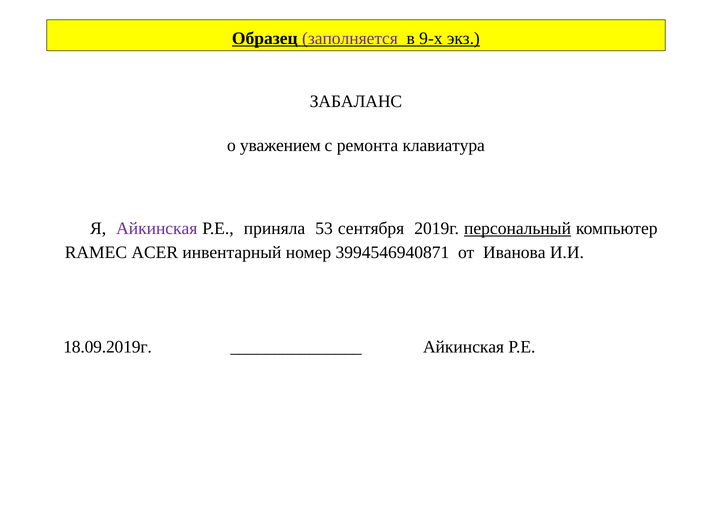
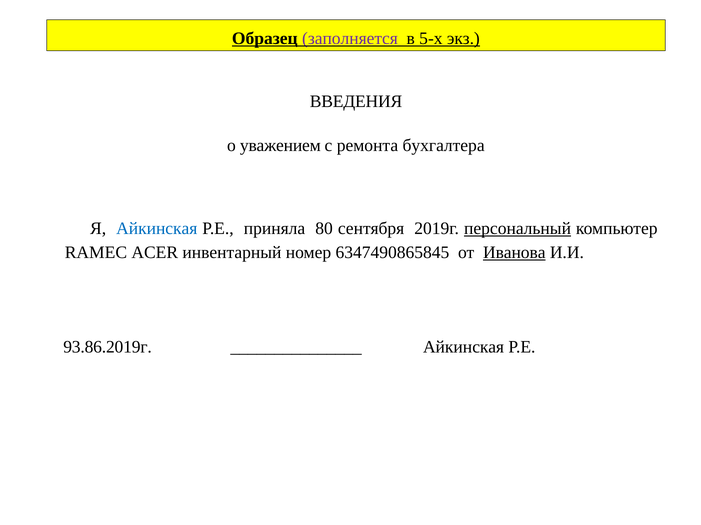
9-х: 9-х -> 5-х
ЗАБАЛАНС: ЗАБАЛАНС -> ВВЕДЕНИЯ
клавиатура: клавиатура -> бухгалтера
Айкинская at (157, 229) colour: purple -> blue
53: 53 -> 80
3994546940871: 3994546940871 -> 6347490865845
Иванова underline: none -> present
18.09.2019г: 18.09.2019г -> 93.86.2019г
